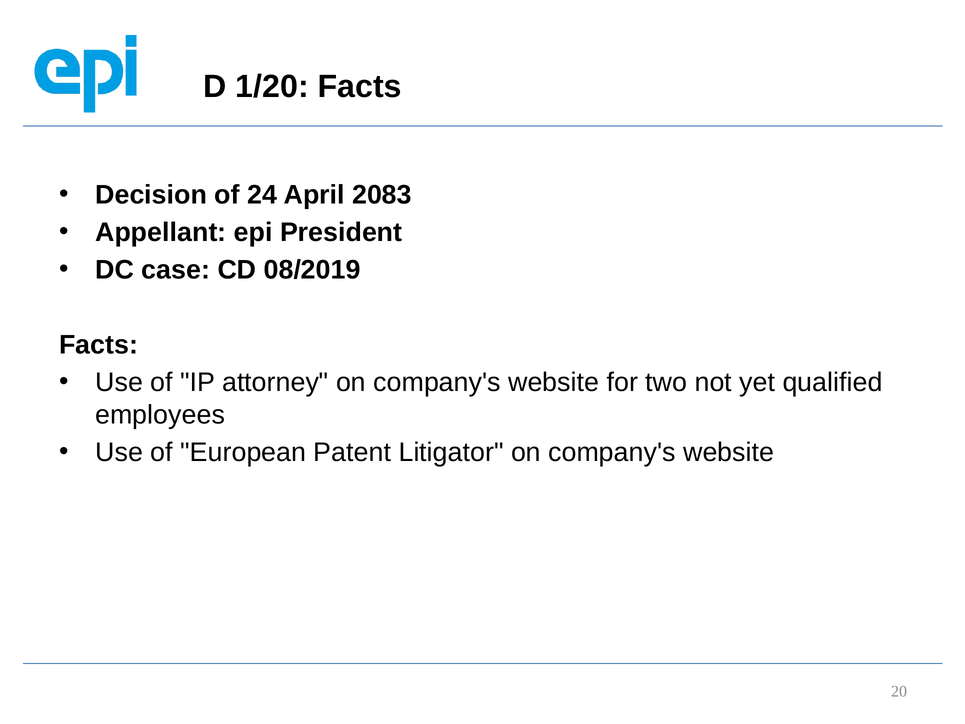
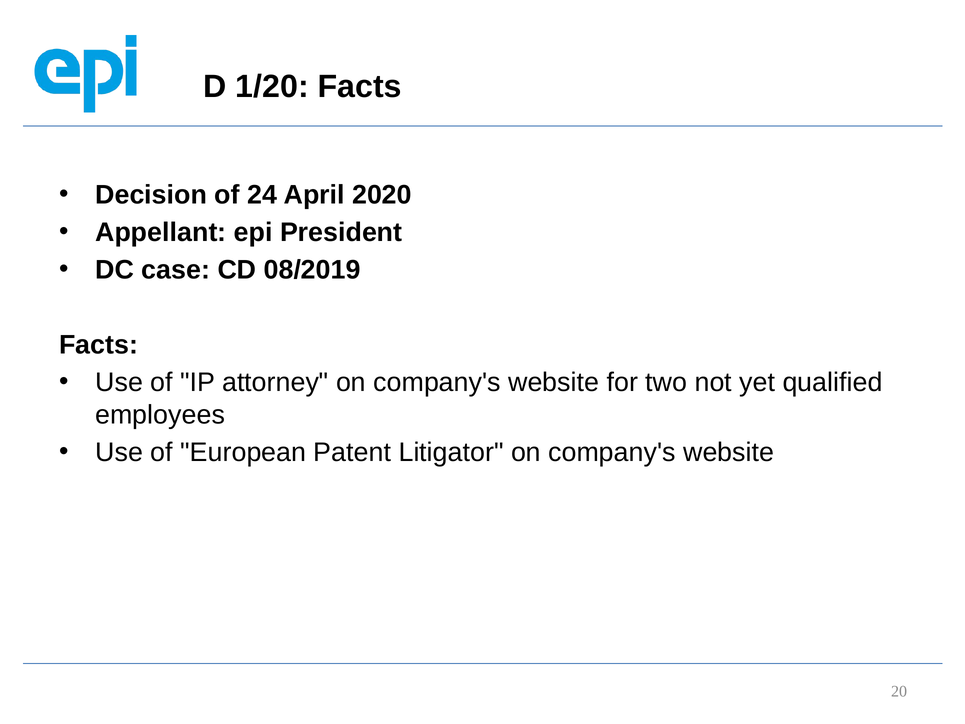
2083: 2083 -> 2020
